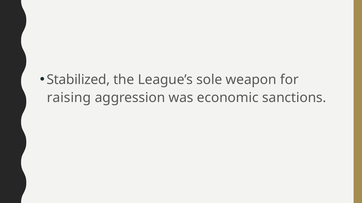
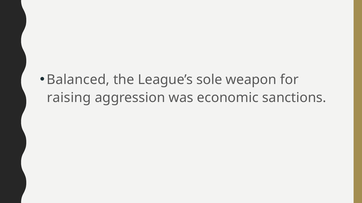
Stabilized: Stabilized -> Balanced
